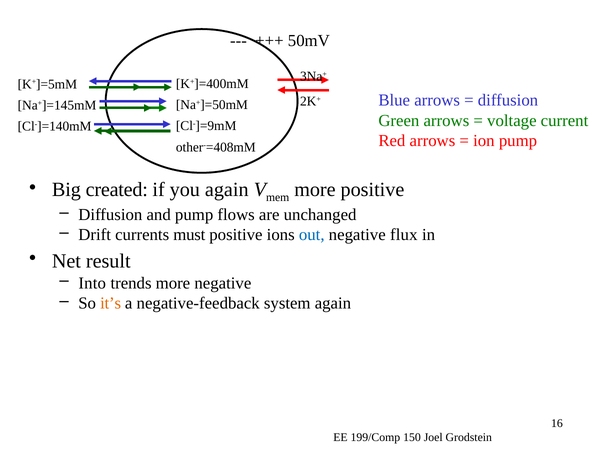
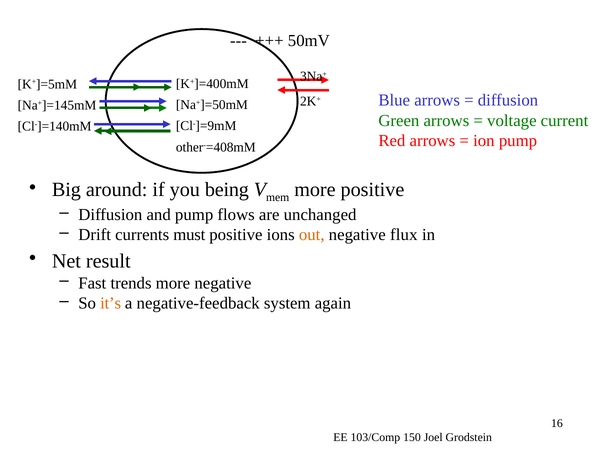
created: created -> around
you again: again -> being
out colour: blue -> orange
Into: Into -> Fast
199/Comp: 199/Comp -> 103/Comp
